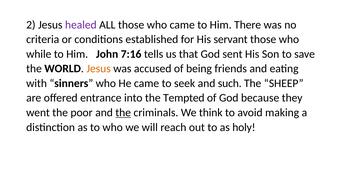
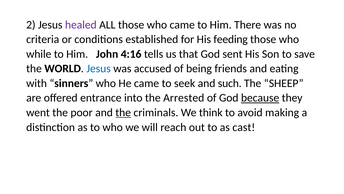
servant: servant -> feeding
7:16: 7:16 -> 4:16
Jesus at (99, 69) colour: orange -> blue
Tempted: Tempted -> Arrested
because underline: none -> present
holy: holy -> cast
